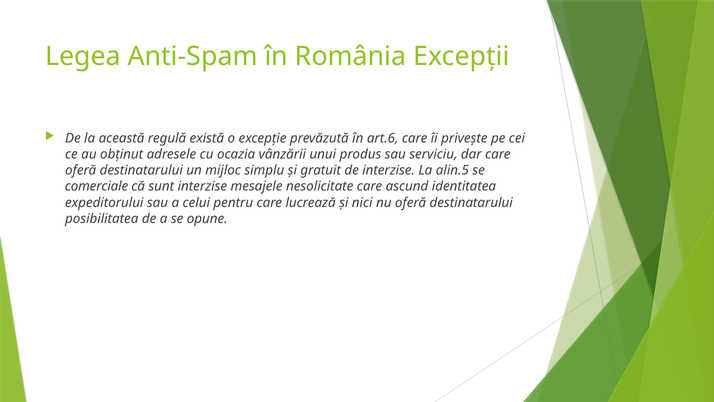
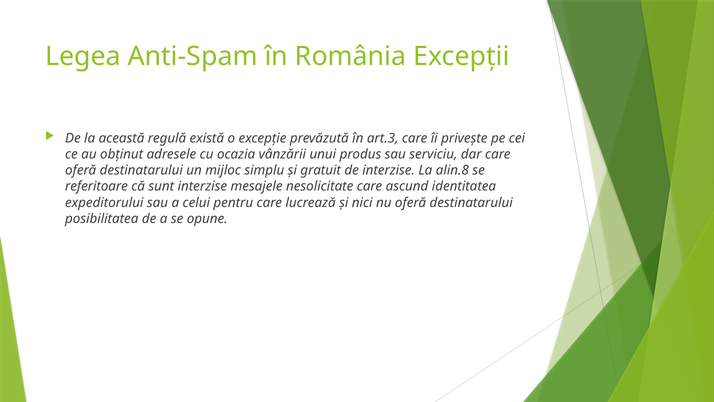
art.6: art.6 -> art.3
alin.5: alin.5 -> alin.8
comerciale: comerciale -> referitoare
